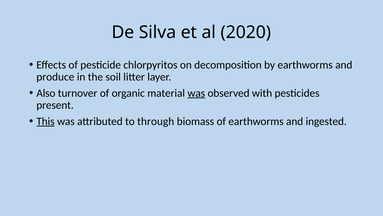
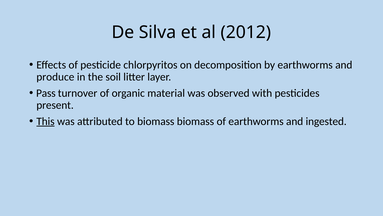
2020: 2020 -> 2012
Also: Also -> Pass
was at (196, 93) underline: present -> none
to through: through -> biomass
